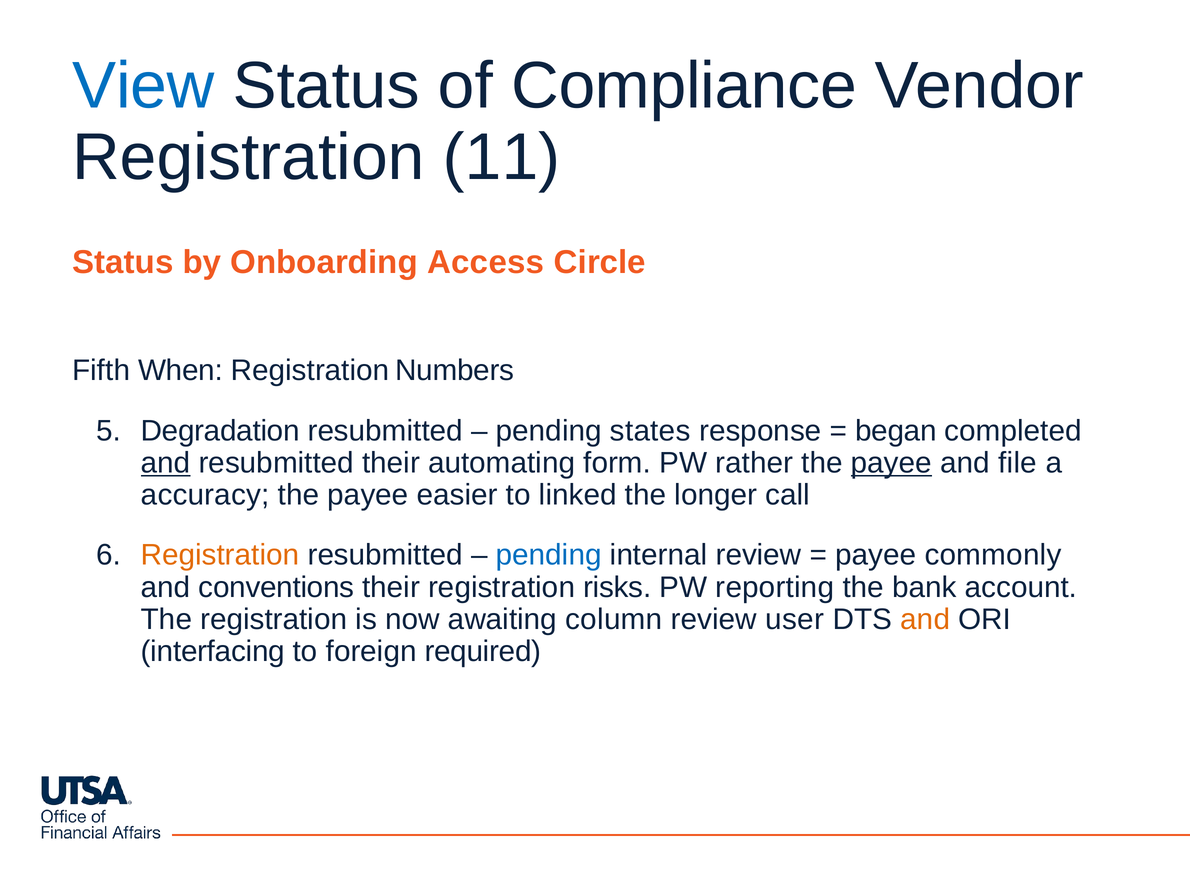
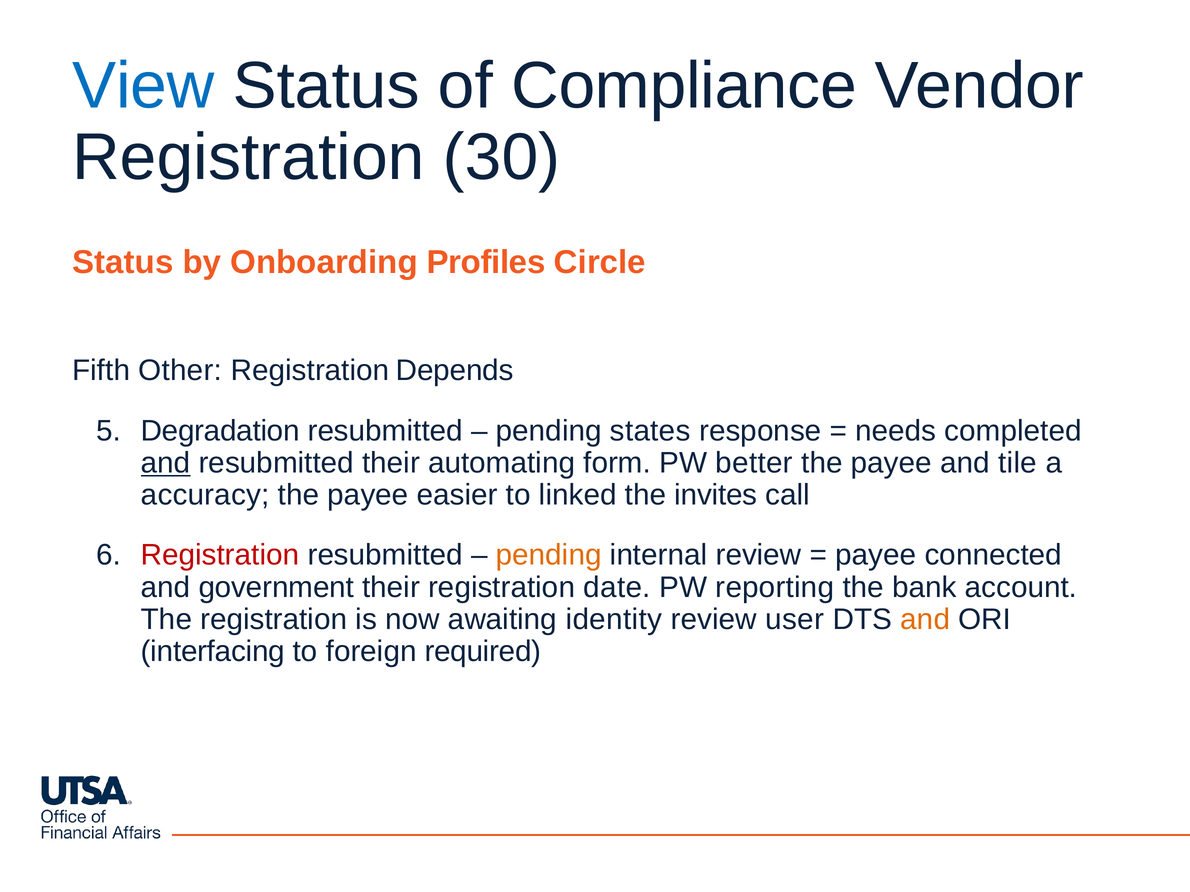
11: 11 -> 30
Access: Access -> Profiles
When: When -> Other
Numbers: Numbers -> Depends
began: began -> needs
rather: rather -> better
payee at (891, 463) underline: present -> none
file: file -> tile
longer: longer -> invites
Registration at (220, 555) colour: orange -> red
pending at (549, 555) colour: blue -> orange
commonly: commonly -> connected
conventions: conventions -> government
risks: risks -> date
column: column -> identity
